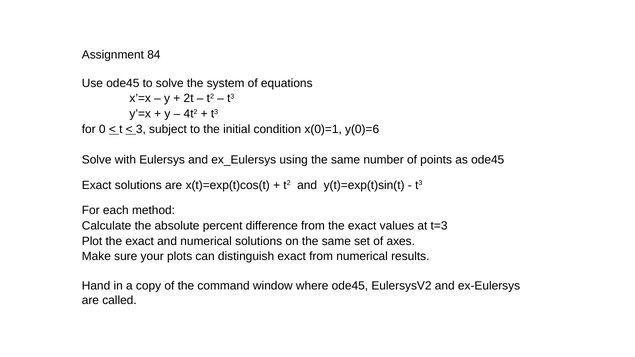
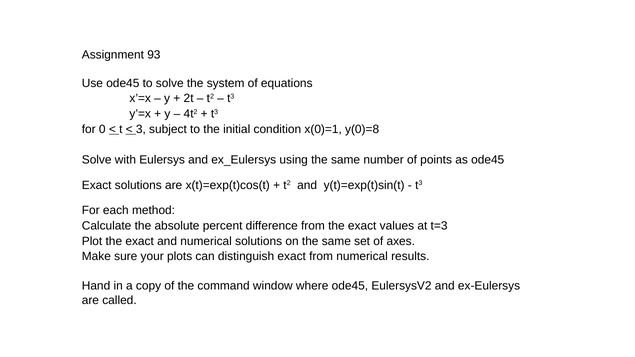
84: 84 -> 93
y(0)=6: y(0)=6 -> y(0)=8
